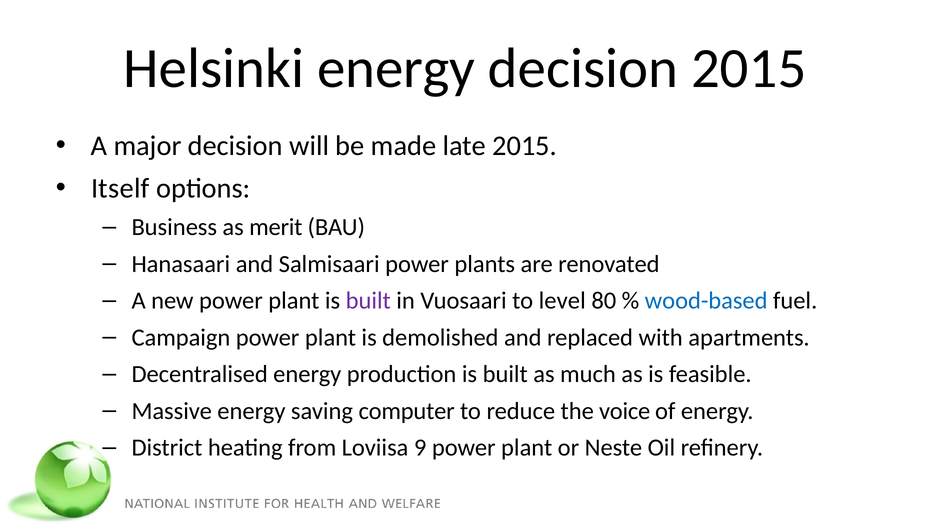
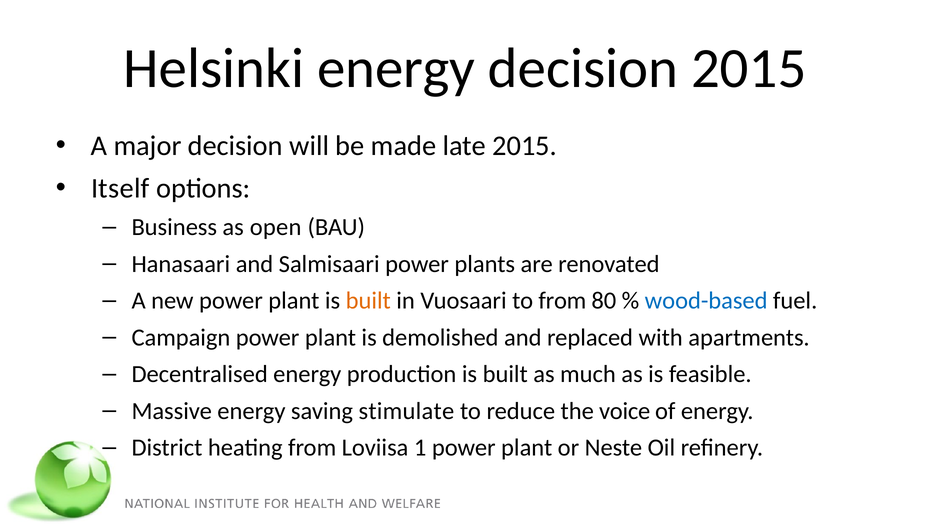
merit: merit -> open
built at (368, 301) colour: purple -> orange
to level: level -> from
computer: computer -> stimulate
9: 9 -> 1
